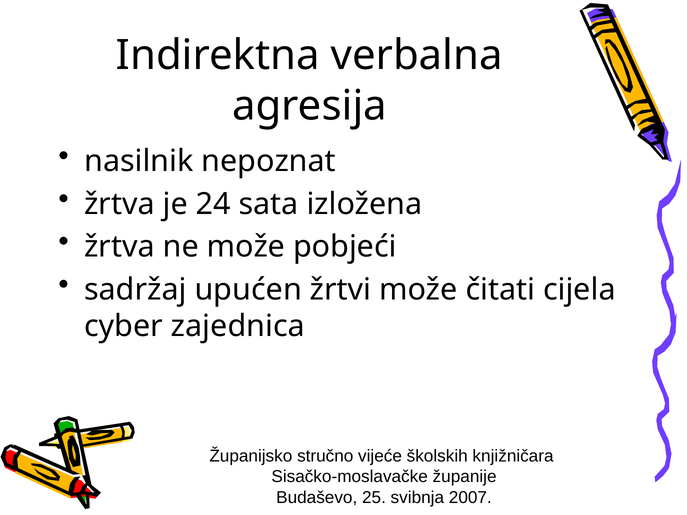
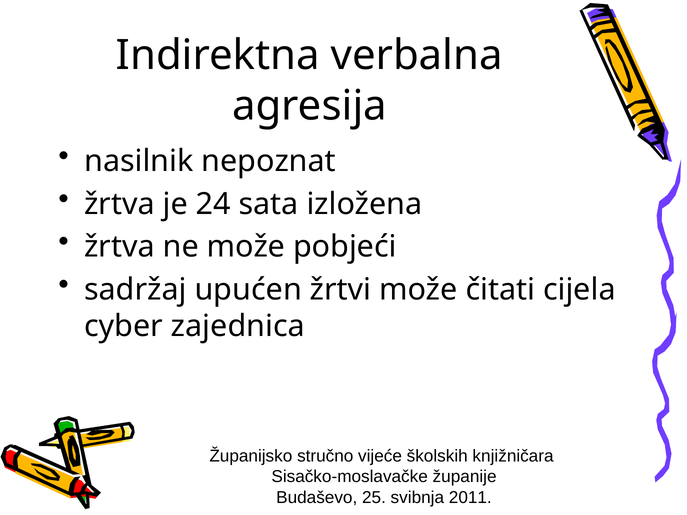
2007: 2007 -> 2011
